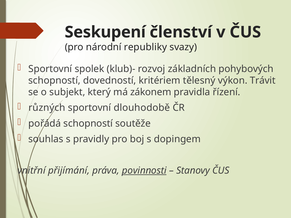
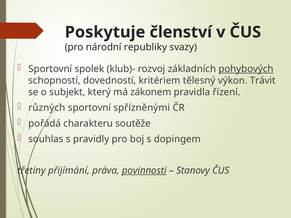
Seskupení: Seskupení -> Poskytuje
pohybových underline: none -> present
dlouhodobě: dlouhodobě -> spřízněnými
pořádá schopností: schopností -> charakteru
vnitřní: vnitřní -> třetiny
